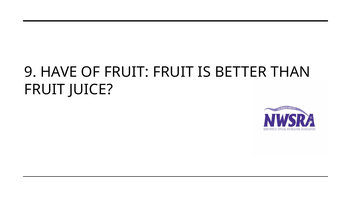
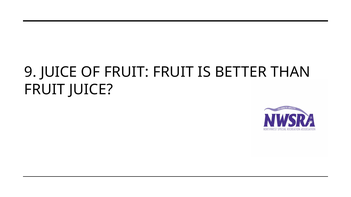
9 HAVE: HAVE -> JUICE
